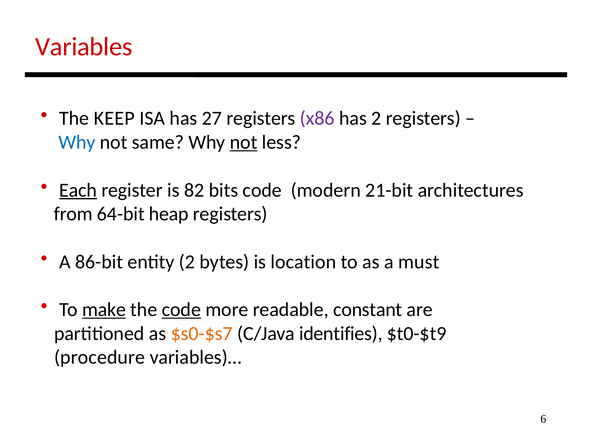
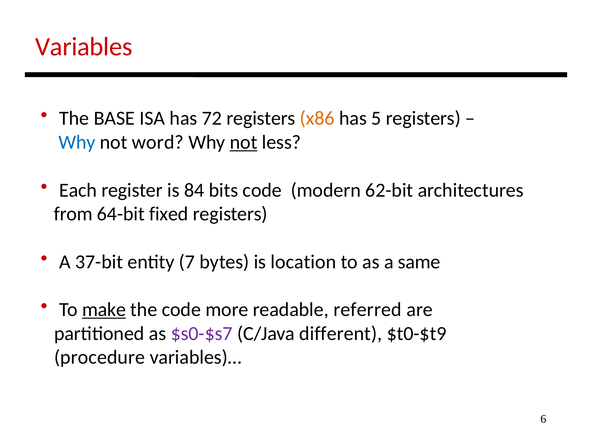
KEEP: KEEP -> BASE
27: 27 -> 72
x86 colour: purple -> orange
has 2: 2 -> 5
same: same -> word
Each underline: present -> none
82: 82 -> 84
21-bit: 21-bit -> 62-bit
heap: heap -> fixed
86-bit: 86-bit -> 37-bit
entity 2: 2 -> 7
must: must -> same
code at (181, 309) underline: present -> none
constant: constant -> referred
$s0-$s7 colour: orange -> purple
identifies: identifies -> different
